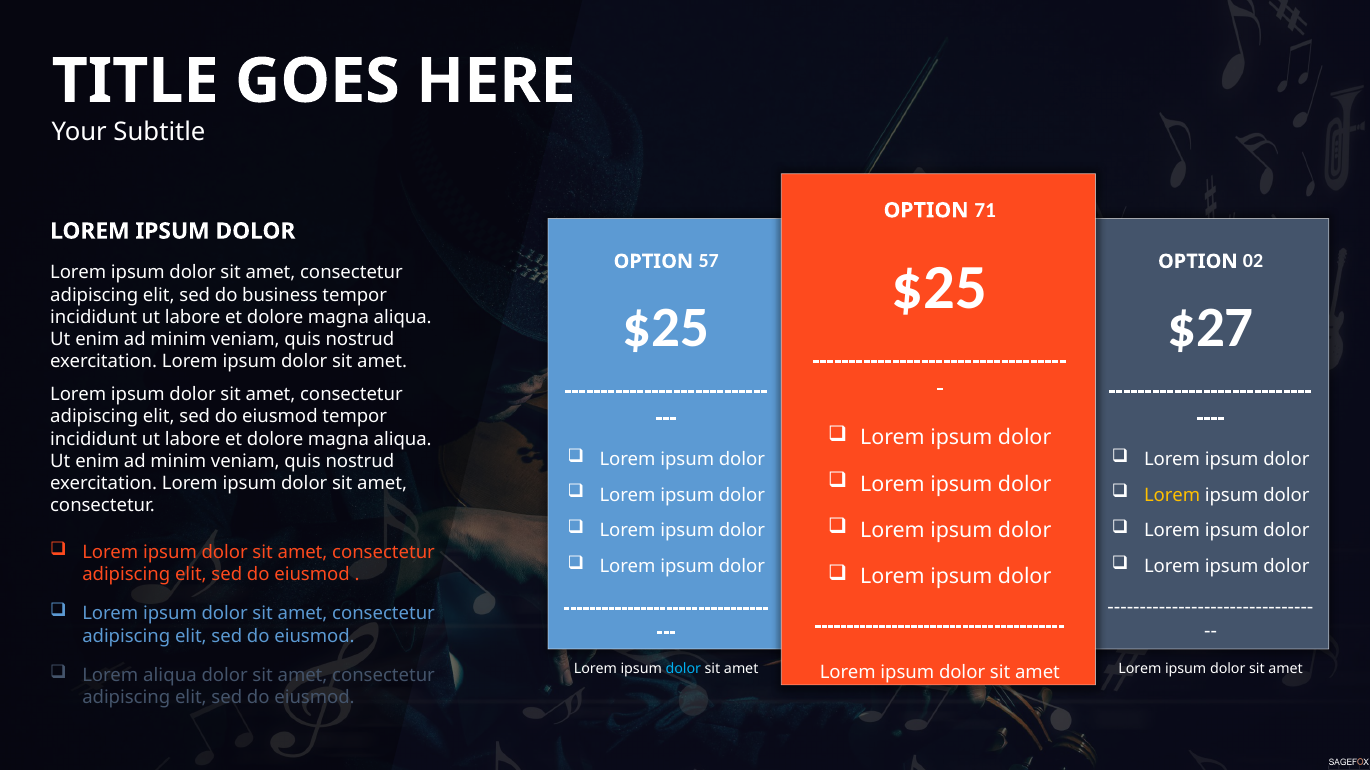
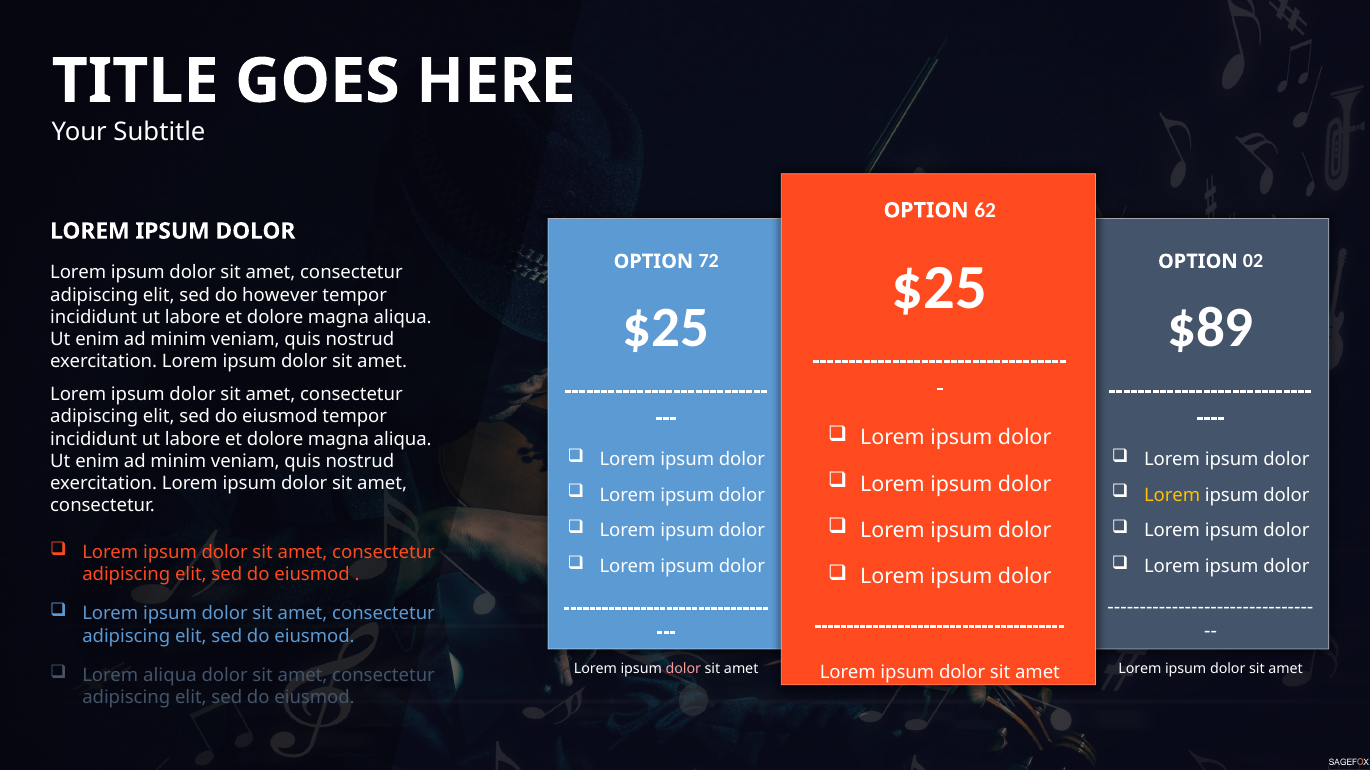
71: 71 -> 62
57: 57 -> 72
business: business -> however
$27: $27 -> $89
dolor at (683, 669) colour: light blue -> pink
